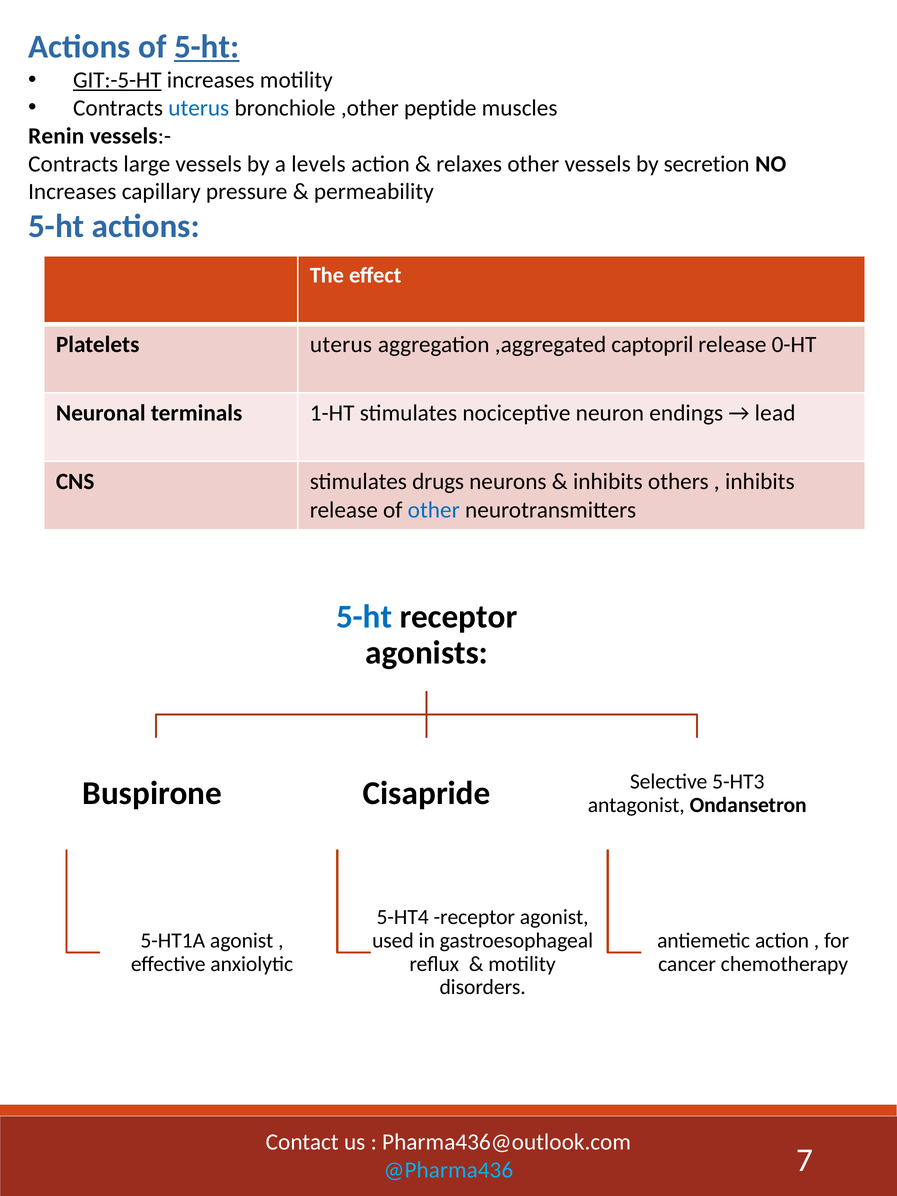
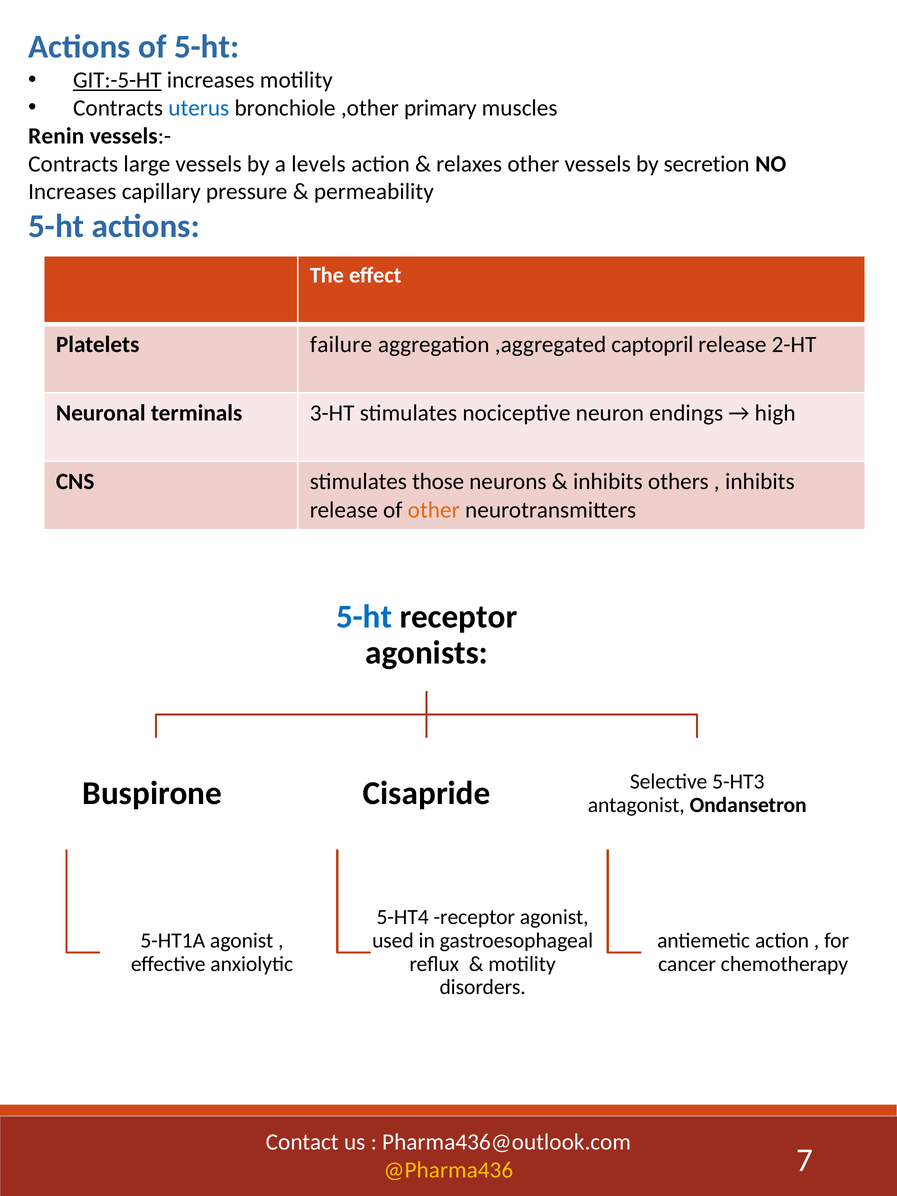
5-ht at (207, 47) underline: present -> none
peptide: peptide -> primary
Platelets uterus: uterus -> failure
0-HT: 0-HT -> 2-HT
1-HT: 1-HT -> 3-HT
lead: lead -> high
drugs: drugs -> those
other at (434, 510) colour: blue -> orange
@Pharma436 colour: light blue -> yellow
